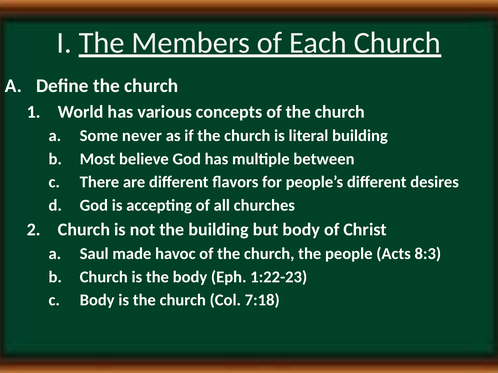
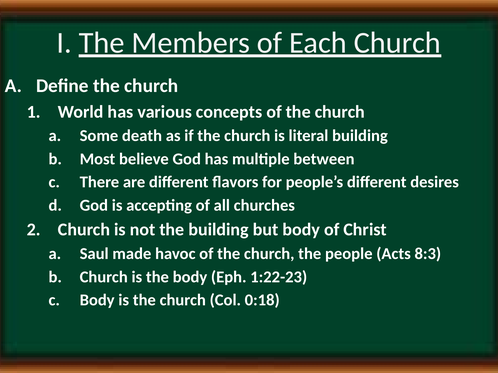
never: never -> death
7:18: 7:18 -> 0:18
